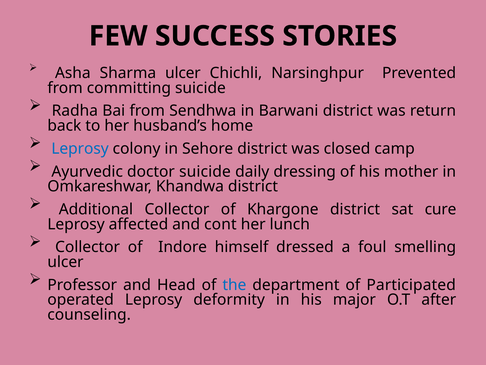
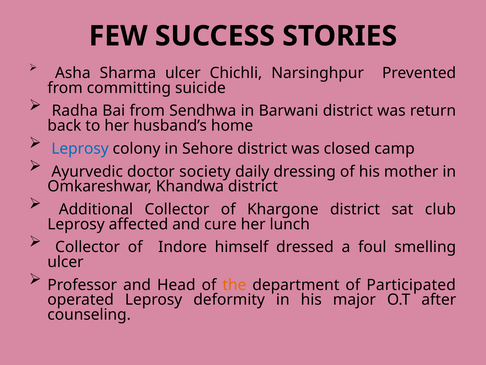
doctor suicide: suicide -> society
cure: cure -> club
cont: cont -> cure
the colour: blue -> orange
